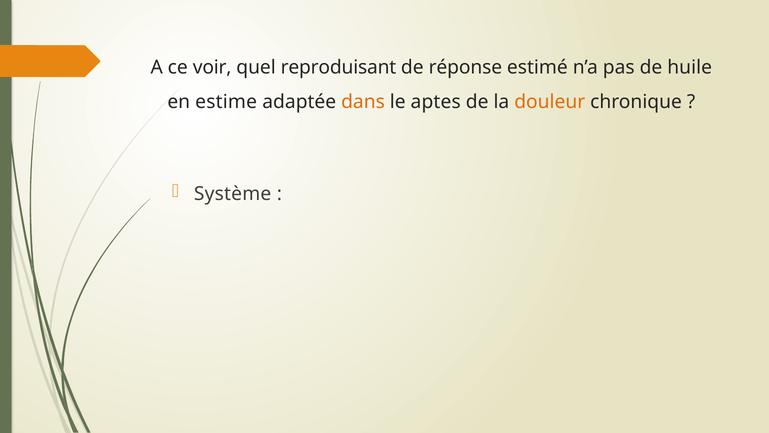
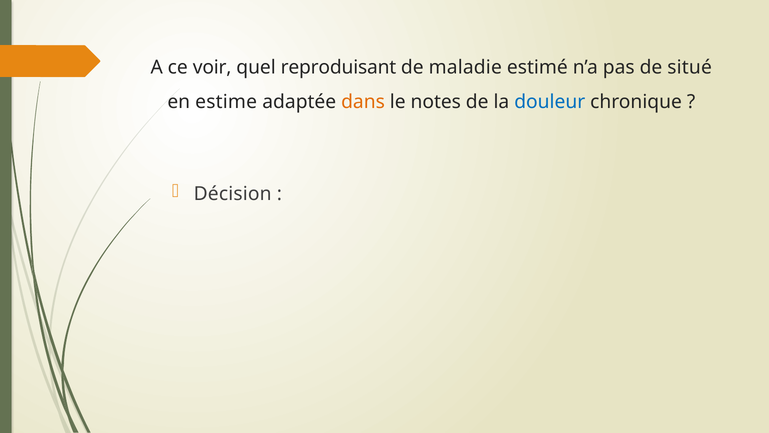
réponse: réponse -> maladie
huile: huile -> situé
aptes: aptes -> notes
douleur colour: orange -> blue
Système: Système -> Décision
